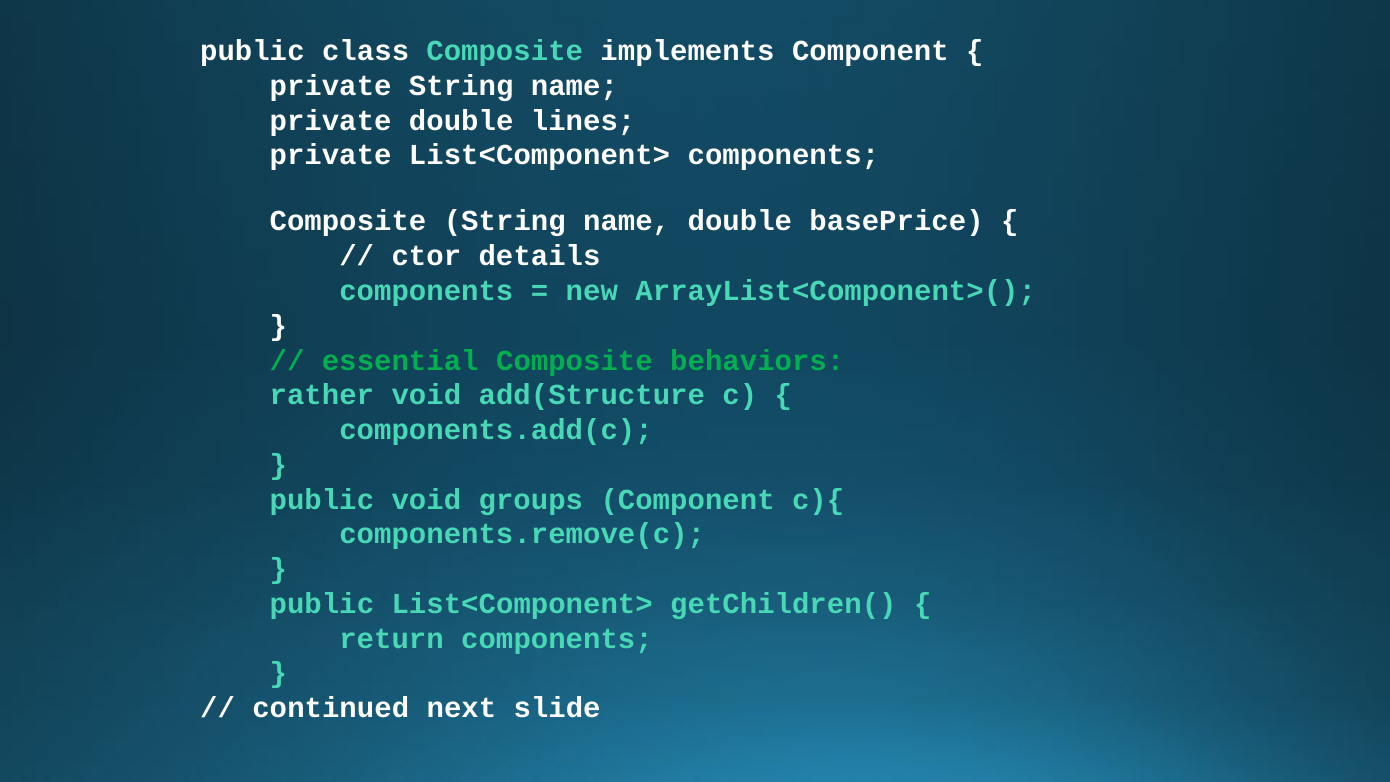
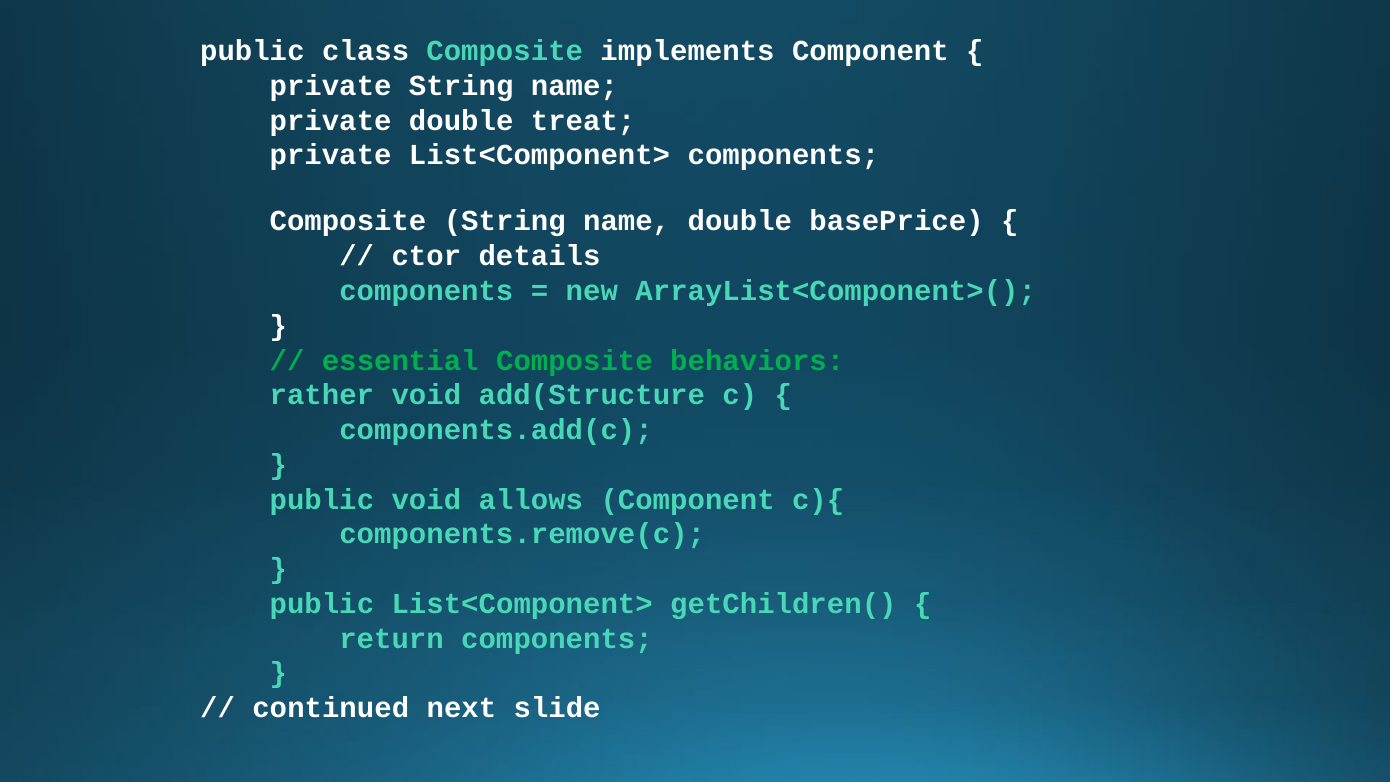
lines: lines -> treat
groups: groups -> allows
